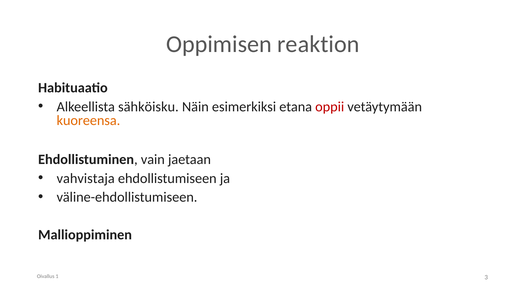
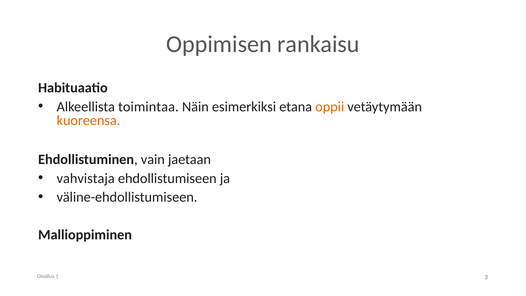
reaktion: reaktion -> rankaisu
sähköisku: sähköisku -> toimintaa
oppii colour: red -> orange
